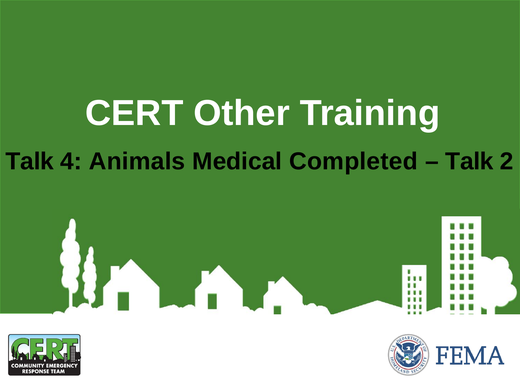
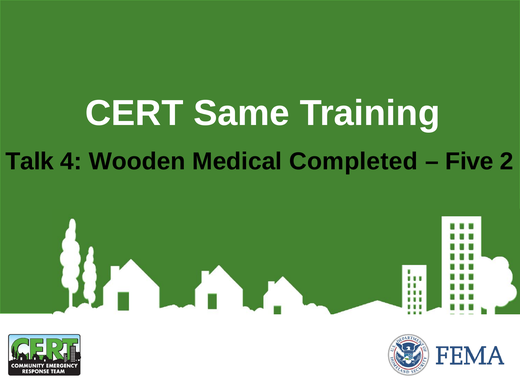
Other: Other -> Same
Animals: Animals -> Wooden
Talk at (469, 161): Talk -> Five
